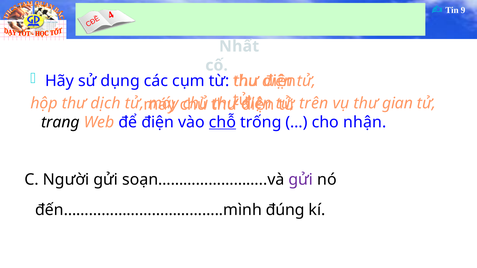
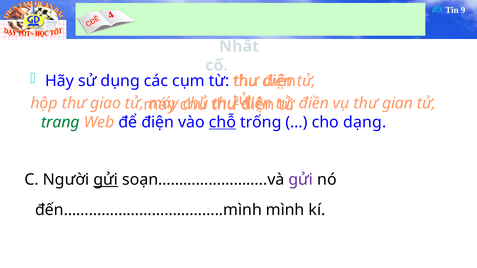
dịch: dịch -> giao
trên: trên -> điền
trang colour: black -> green
nhận: nhận -> dạng
gửi at (106, 180) underline: none -> present
đúng: đúng -> mình
